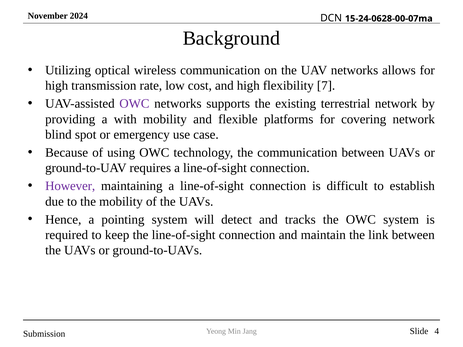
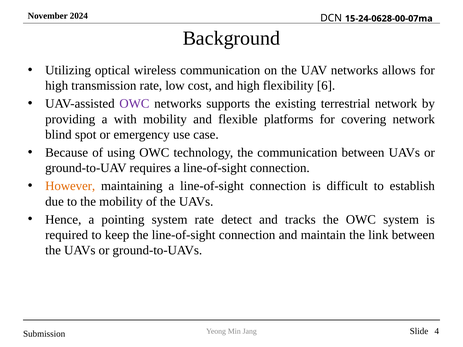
7: 7 -> 6
However colour: purple -> orange
system will: will -> rate
